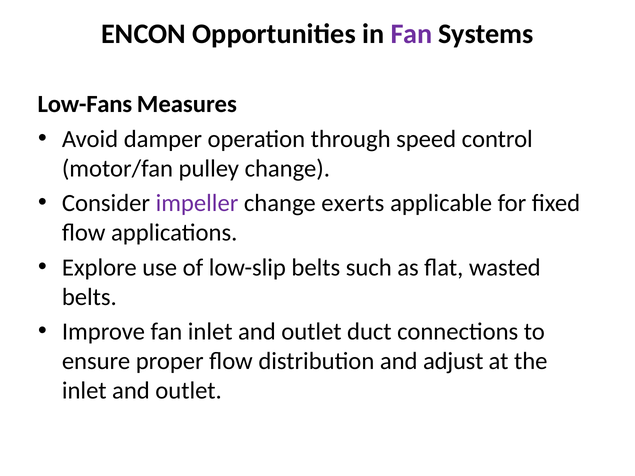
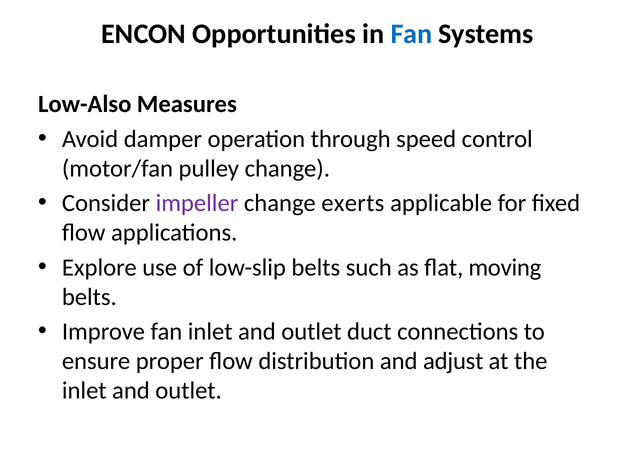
Fan at (412, 34) colour: purple -> blue
Low-Fans: Low-Fans -> Low-Also
wasted: wasted -> moving
